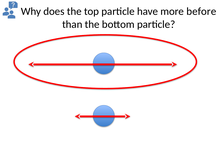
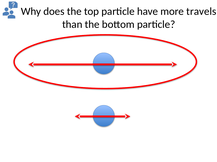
before: before -> travels
